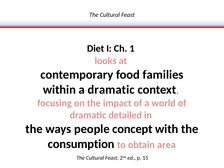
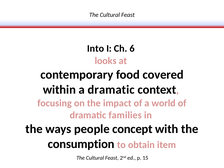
Diet: Diet -> Into
1: 1 -> 6
families: families -> covered
detailed: detailed -> families
area: area -> item
